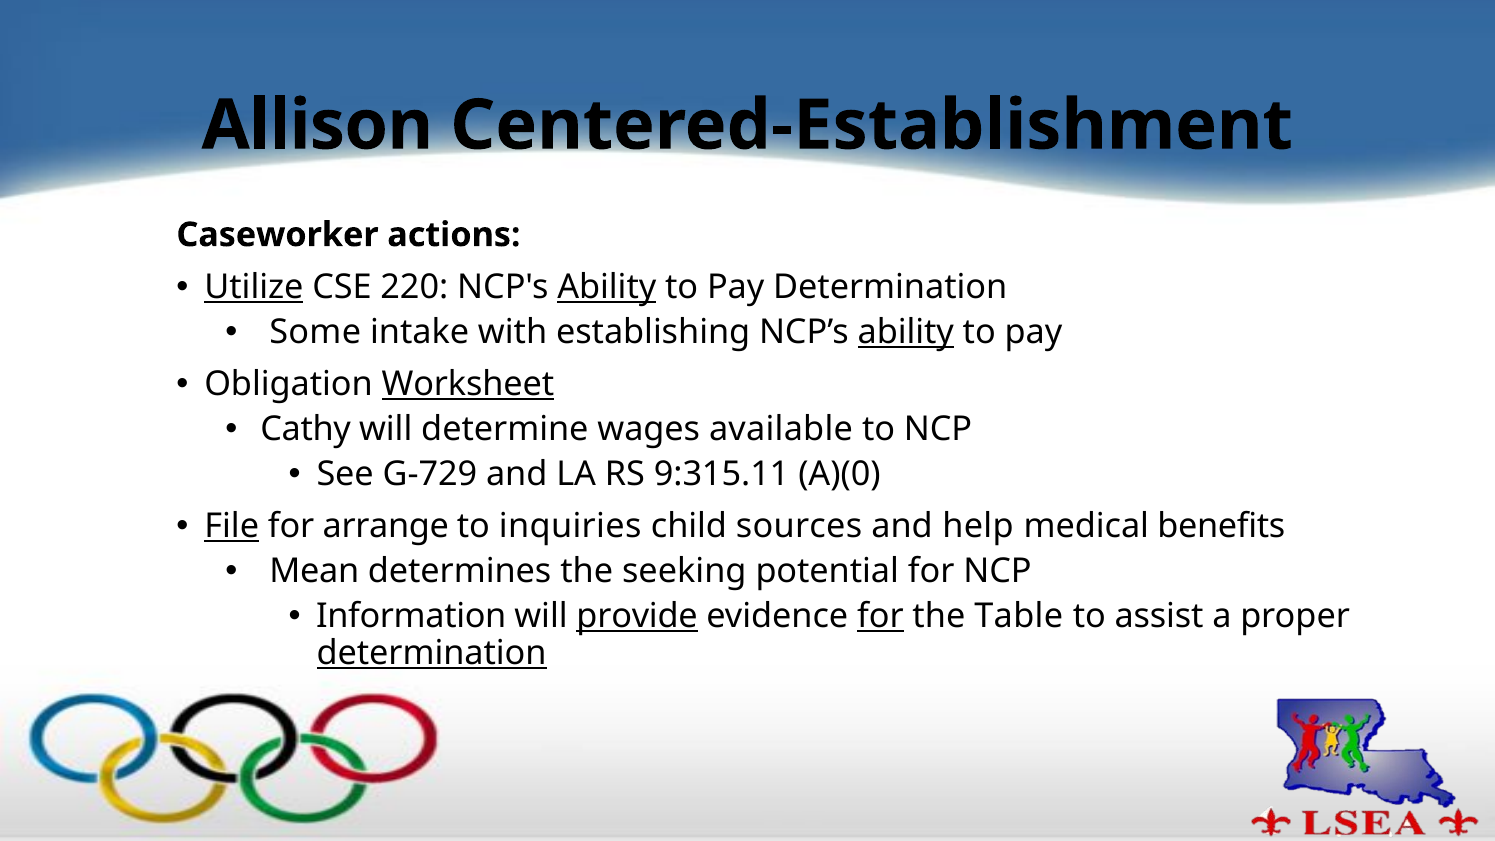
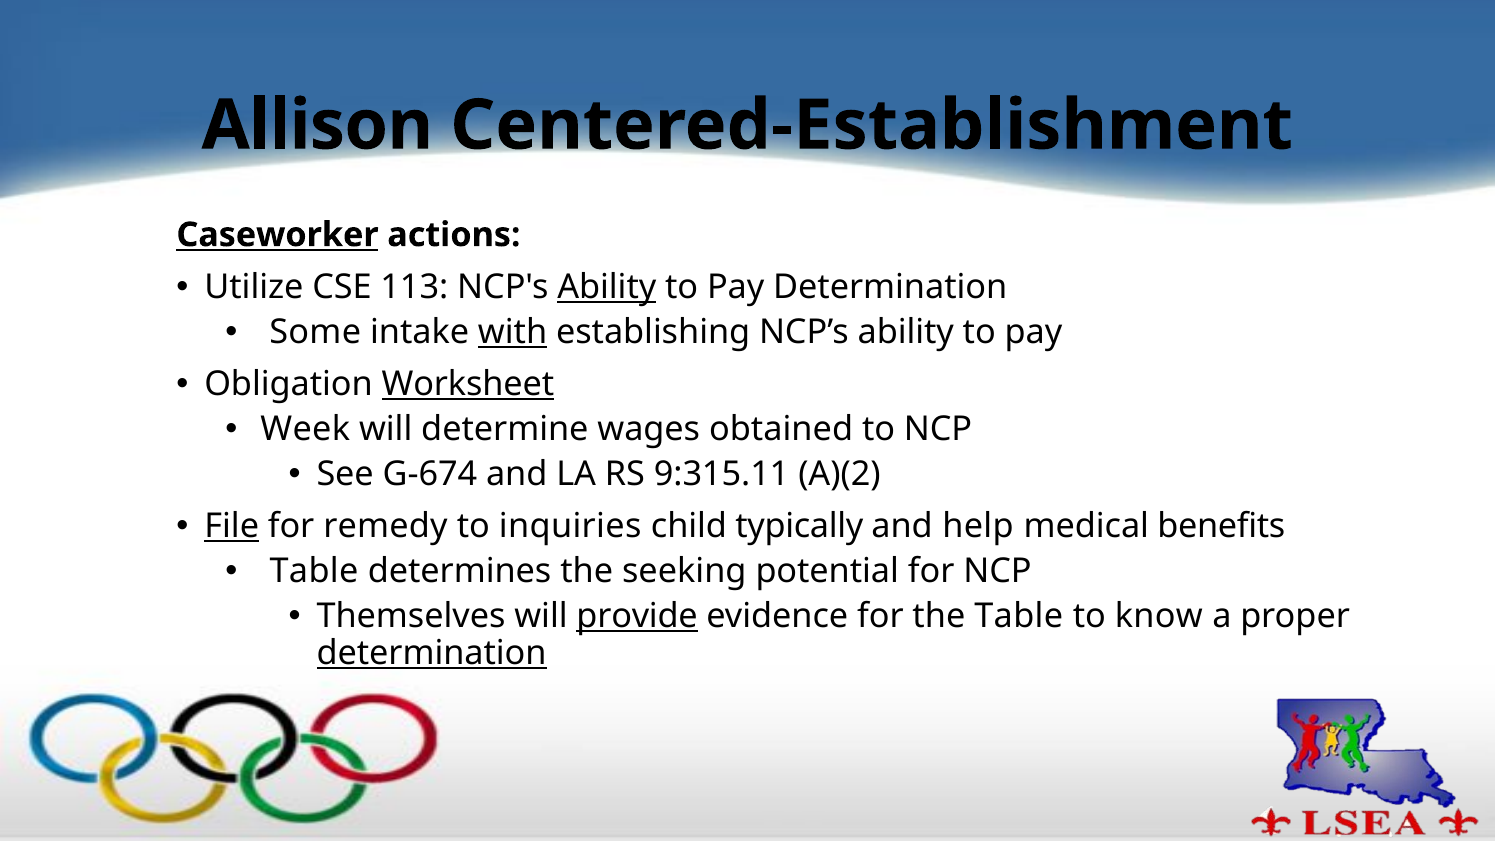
Caseworker underline: none -> present
Utilize underline: present -> none
220: 220 -> 113
with underline: none -> present
ability at (906, 332) underline: present -> none
Cathy: Cathy -> Week
available: available -> obtained
G-729: G-729 -> G-674
A)(0: A)(0 -> A)(2
arrange: arrange -> remedy
sources: sources -> typically
Mean at (314, 571): Mean -> Table
Information: Information -> Themselves
for at (880, 616) underline: present -> none
assist: assist -> know
